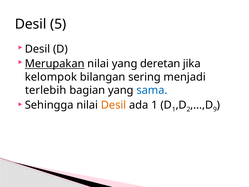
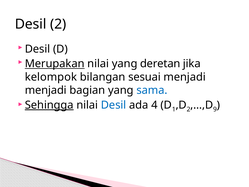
Desil 5: 5 -> 2
sering: sering -> sesuai
terlebih at (46, 90): terlebih -> menjadi
Sehingga underline: none -> present
Desil at (114, 105) colour: orange -> blue
ada 1: 1 -> 4
